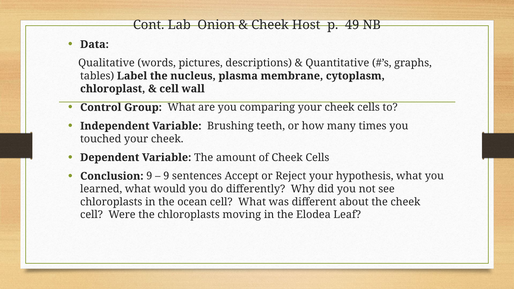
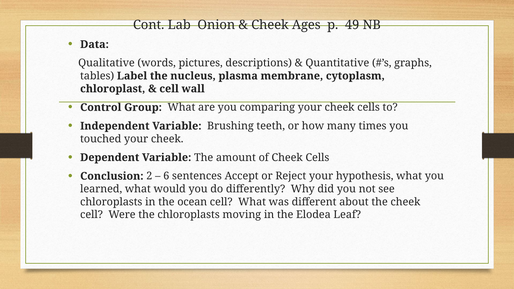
Host: Host -> Ages
Conclusion 9: 9 -> 2
9 at (166, 176): 9 -> 6
